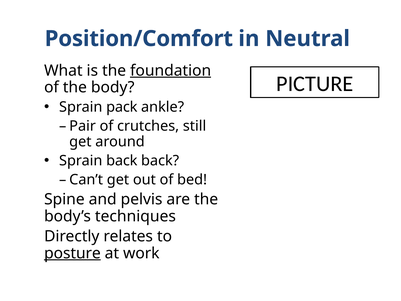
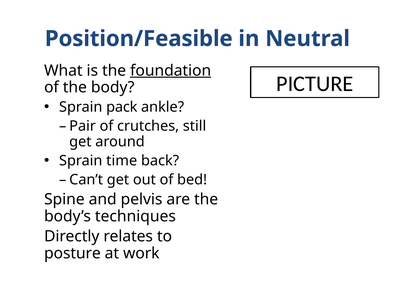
Position/Comfort: Position/Comfort -> Position/Feasible
Sprain back: back -> time
posture underline: present -> none
